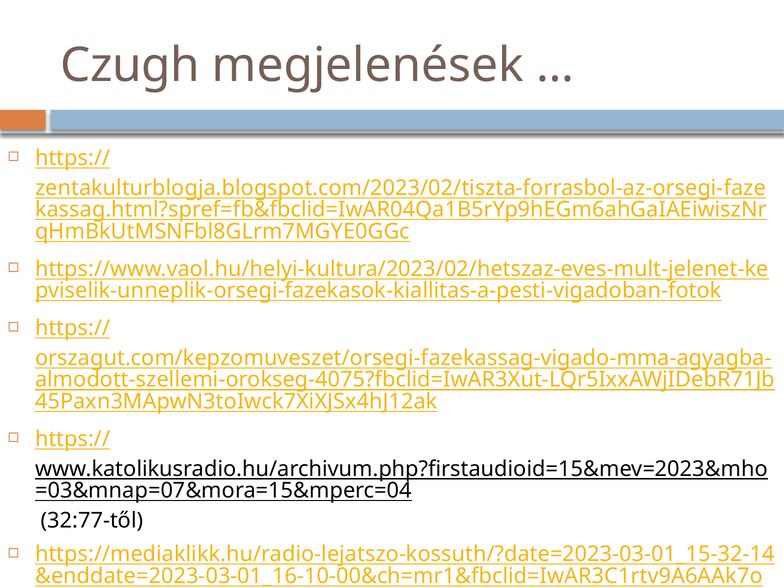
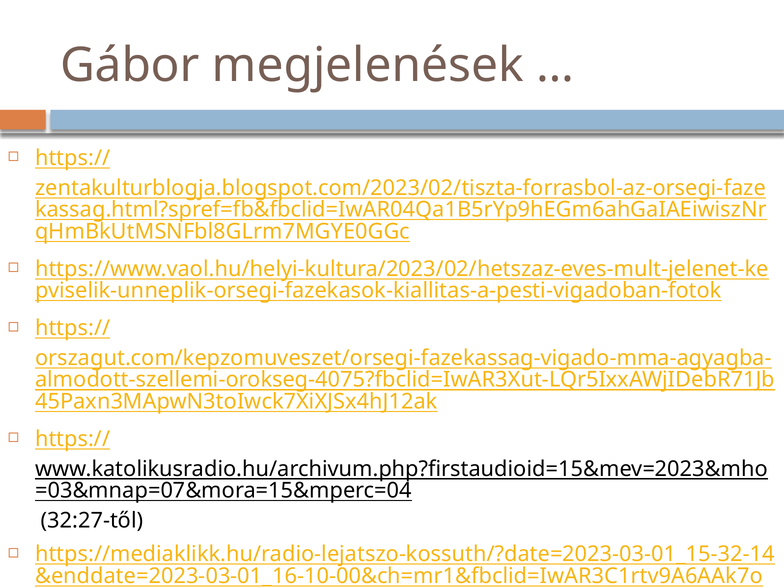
Czugh: Czugh -> Gábor
32:77-től: 32:77-től -> 32:27-től
